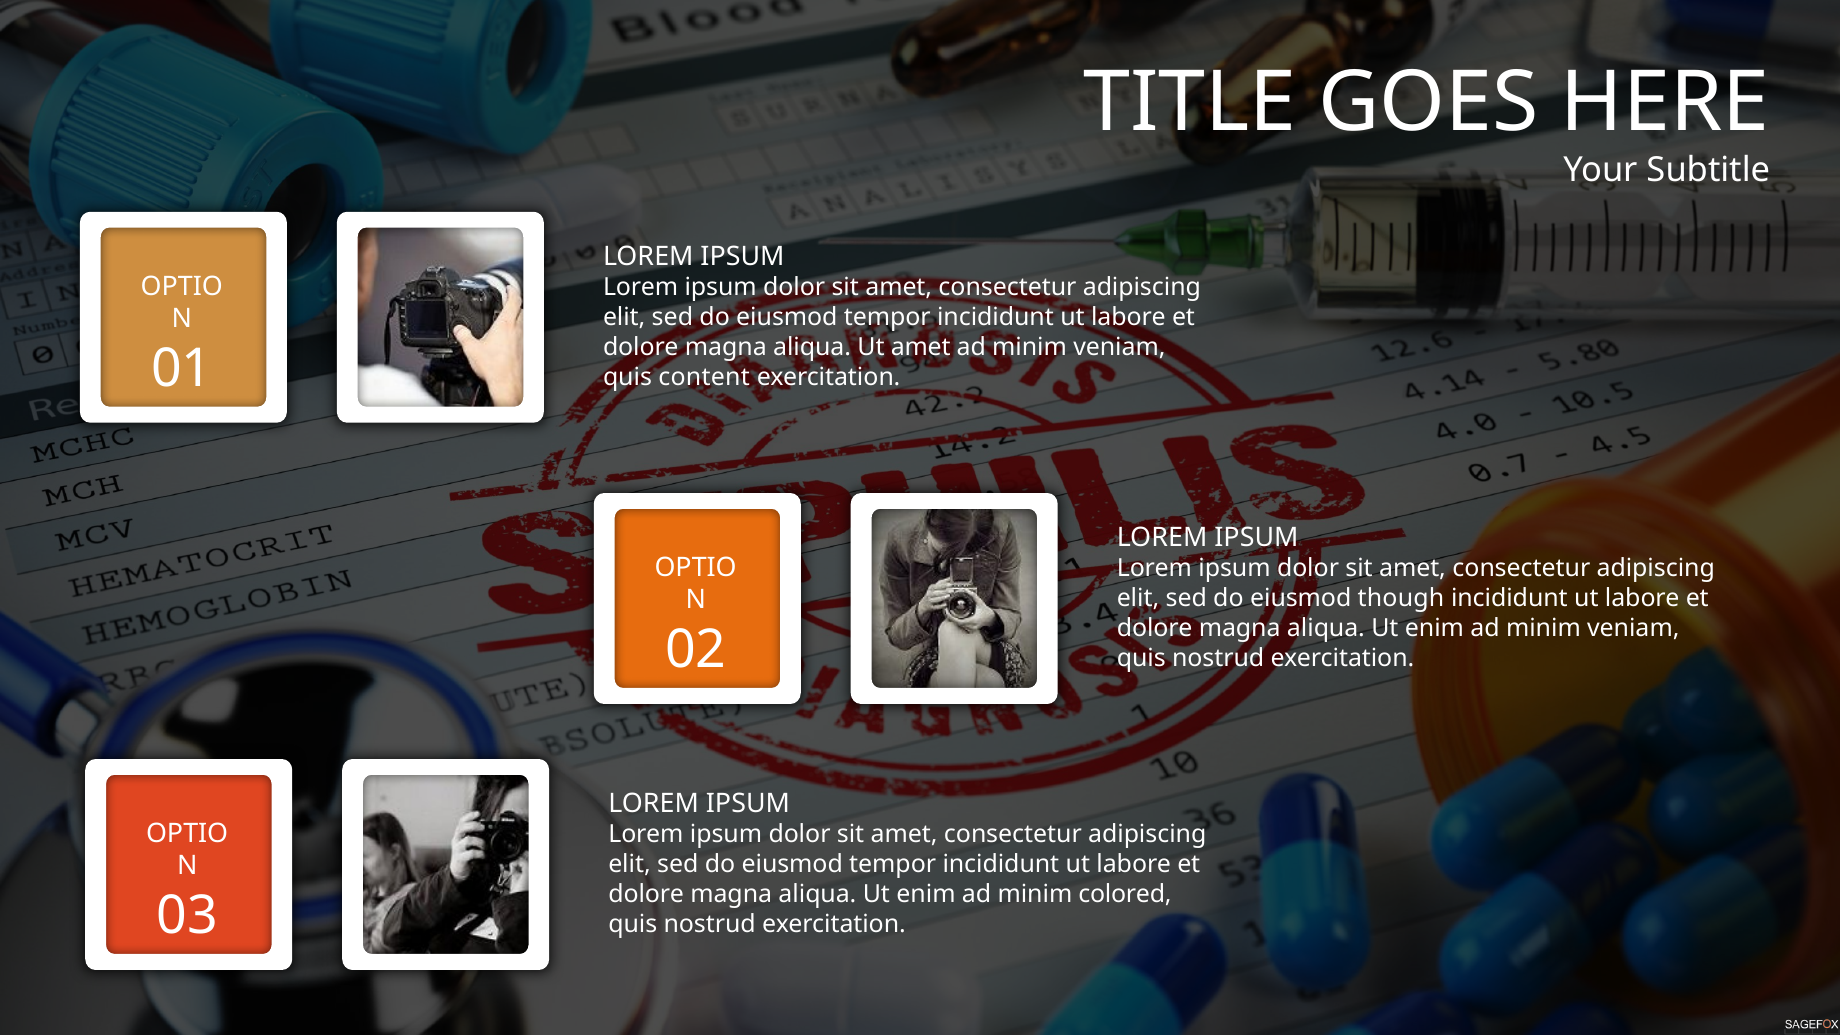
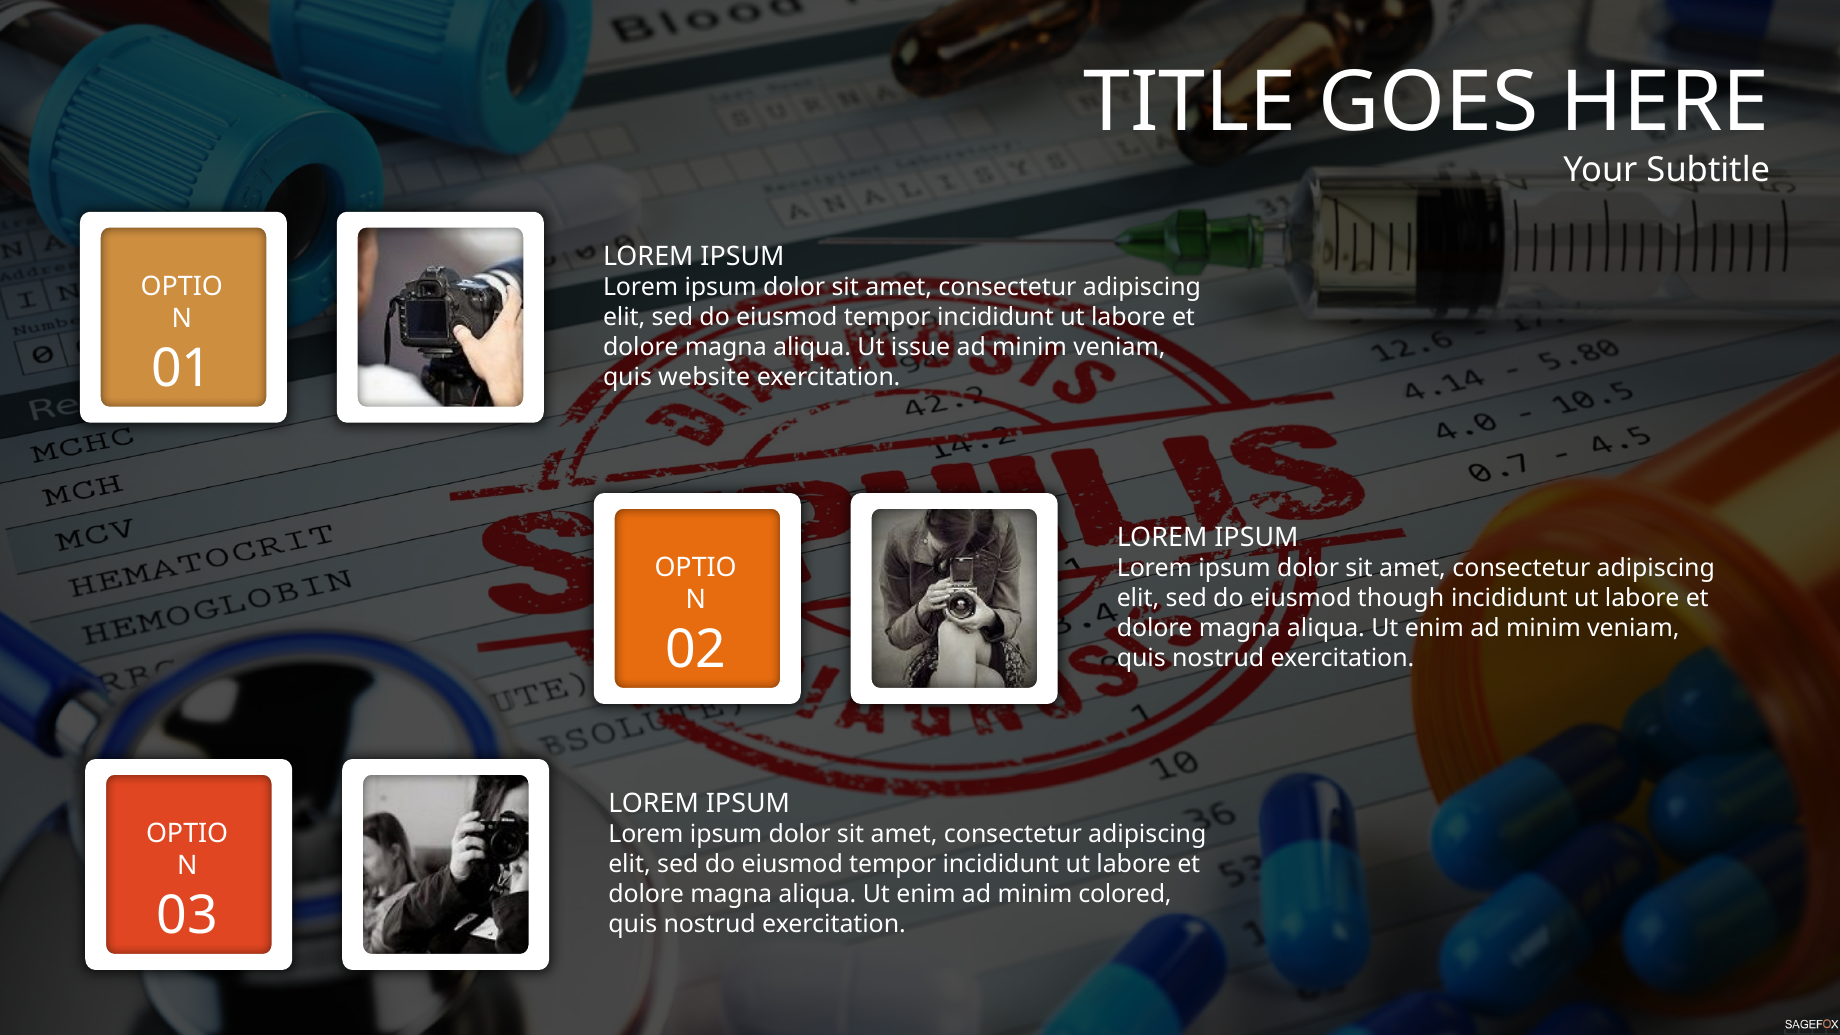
Ut amet: amet -> issue
content: content -> website
